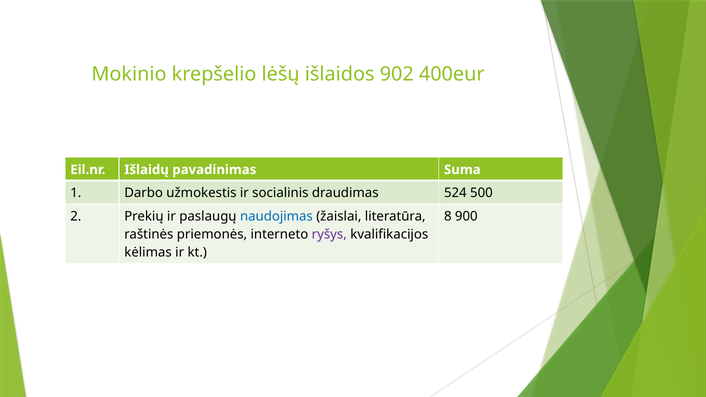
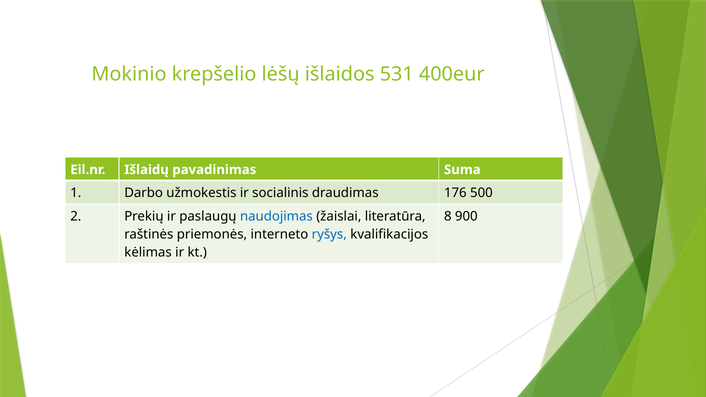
902: 902 -> 531
524: 524 -> 176
ryšys colour: purple -> blue
